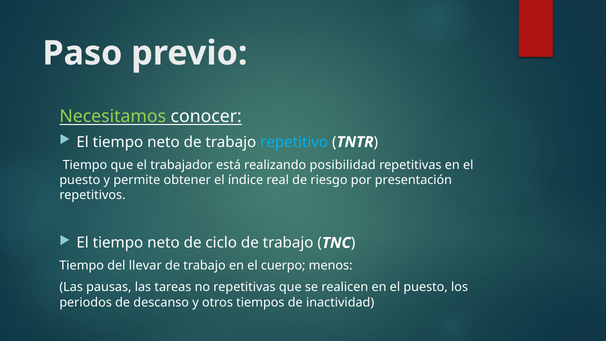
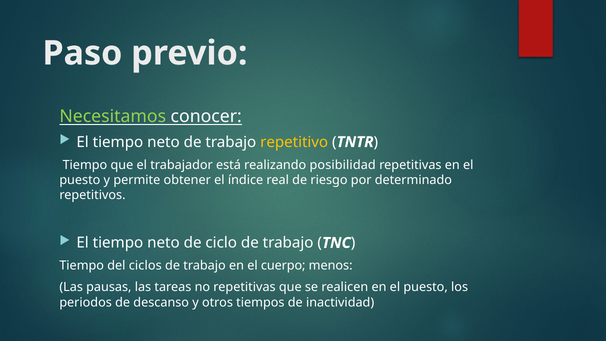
repetitivo colour: light blue -> yellow
presentación: presentación -> determinado
llevar: llevar -> ciclos
